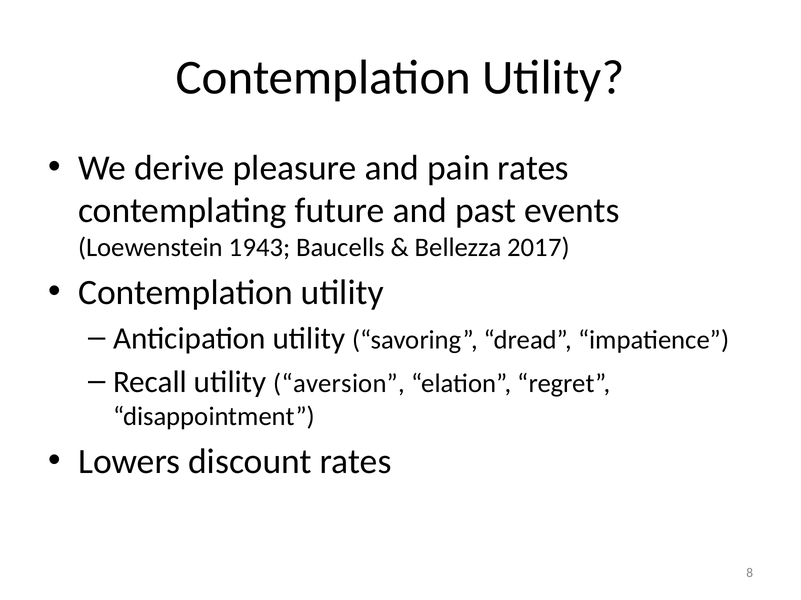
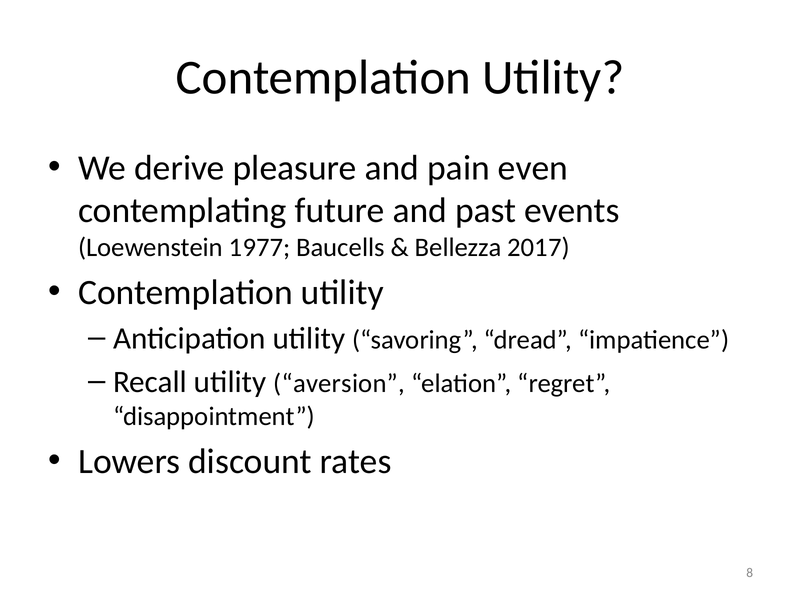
pain rates: rates -> even
1943: 1943 -> 1977
